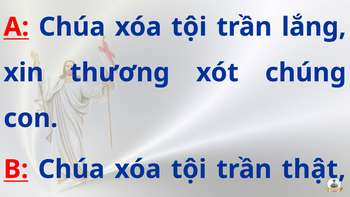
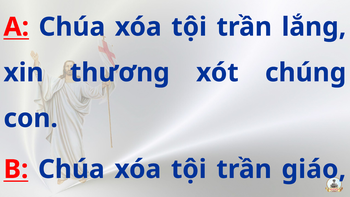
thật: thật -> giáo
